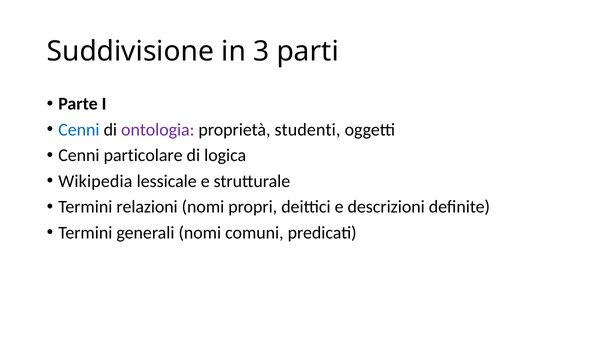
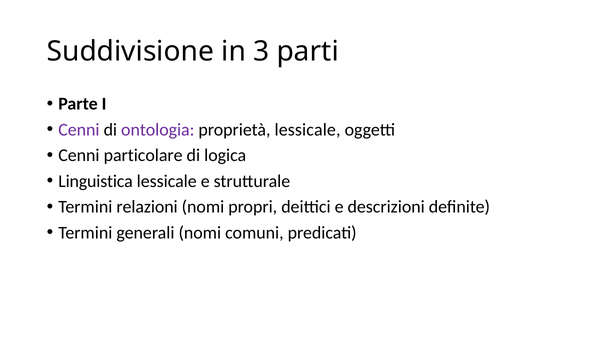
Cenni at (79, 129) colour: blue -> purple
proprietà studenti: studenti -> lessicale
Wikipedia: Wikipedia -> Linguistica
